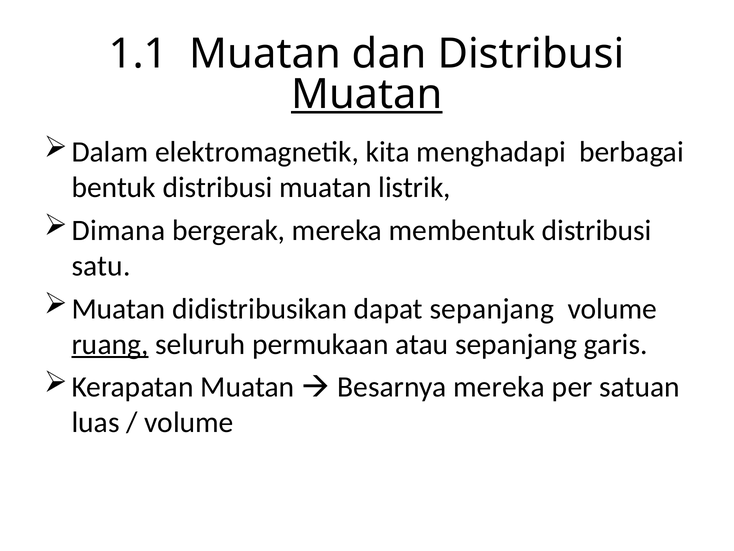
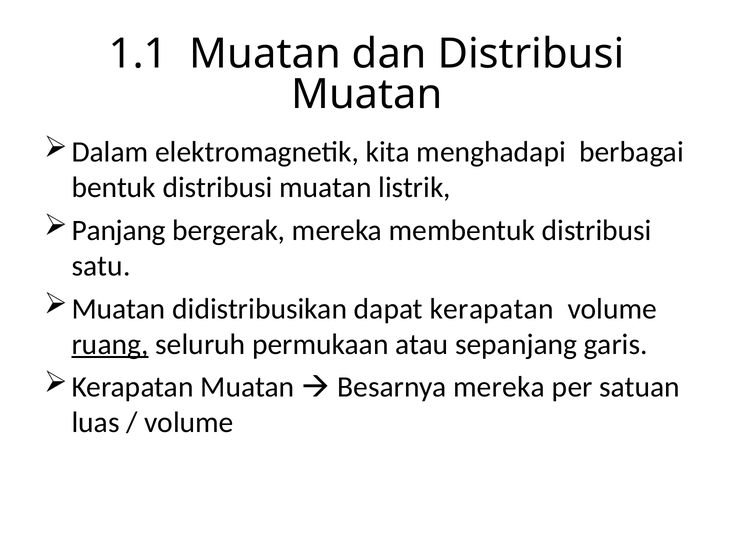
Muatan at (367, 94) underline: present -> none
Dimana: Dimana -> Panjang
dapat sepanjang: sepanjang -> kerapatan
